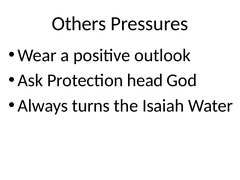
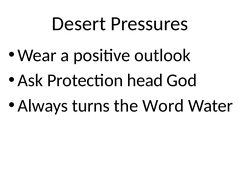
Others: Others -> Desert
Isaiah: Isaiah -> Word
